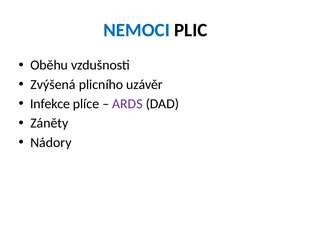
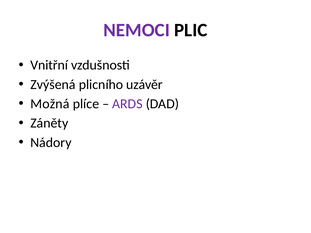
NEMOCI colour: blue -> purple
Oběhu: Oběhu -> Vnitřní
Infekce: Infekce -> Možná
